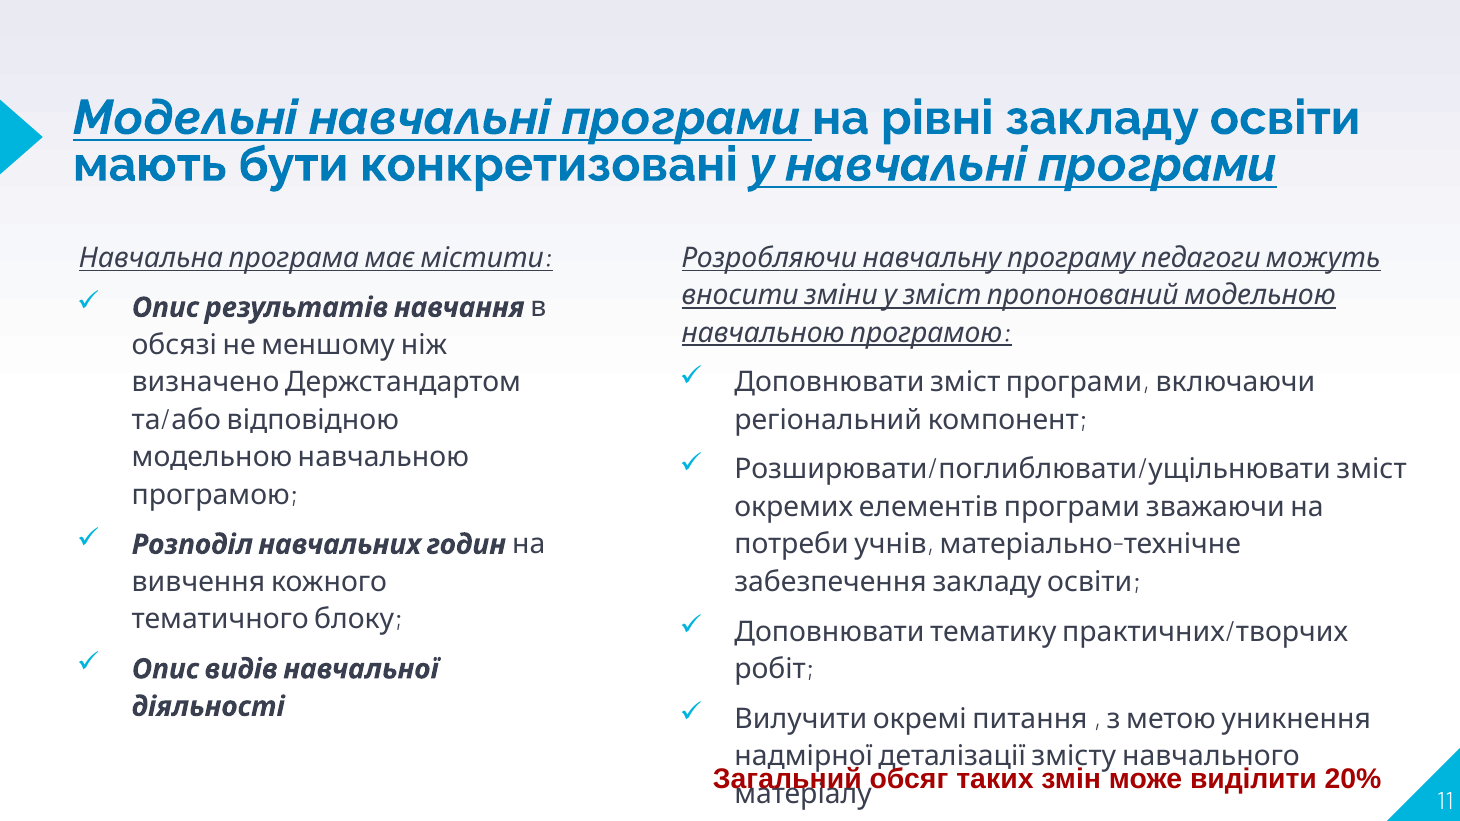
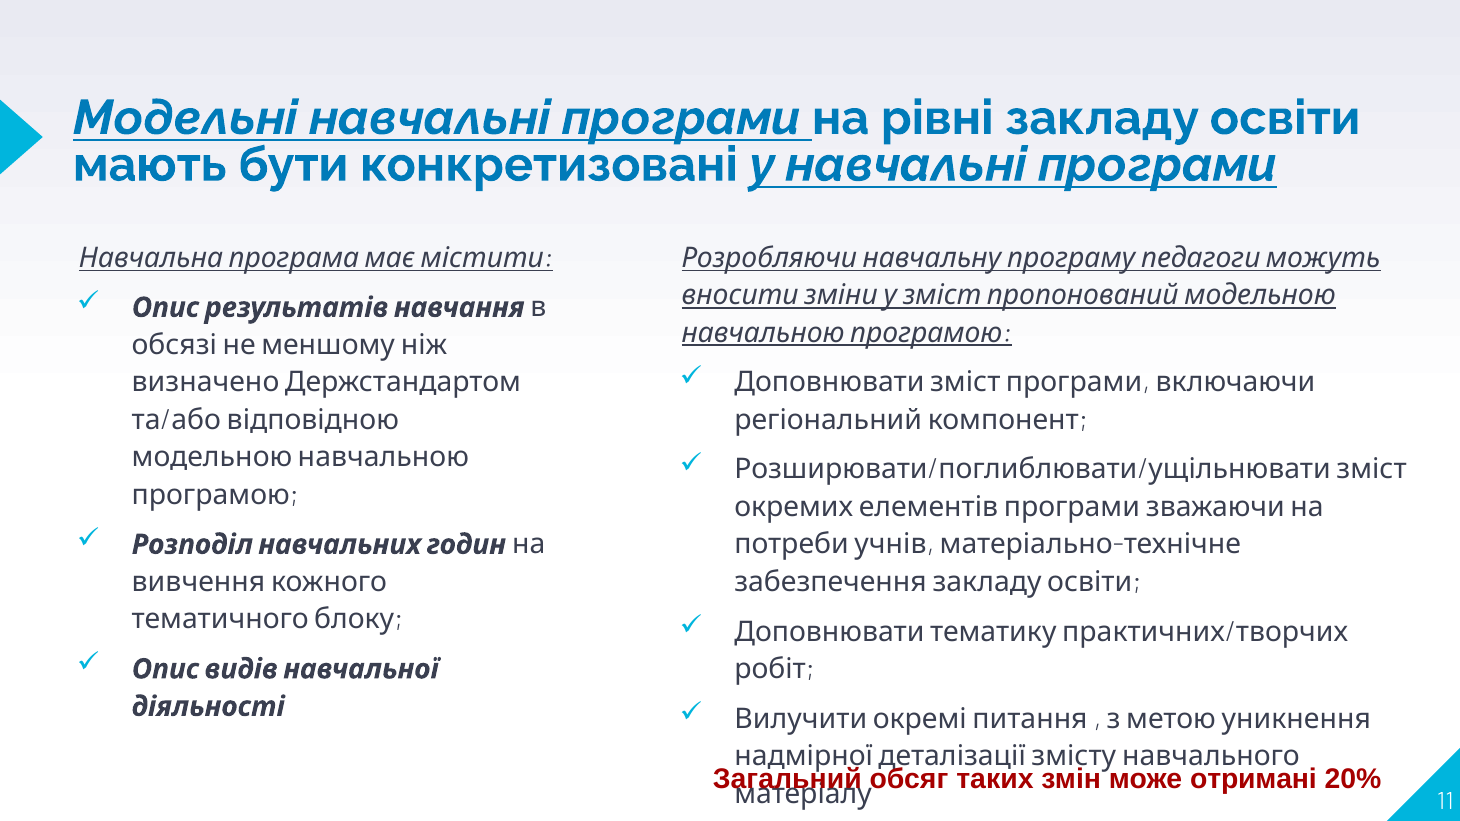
виділити: виділити -> отримані
